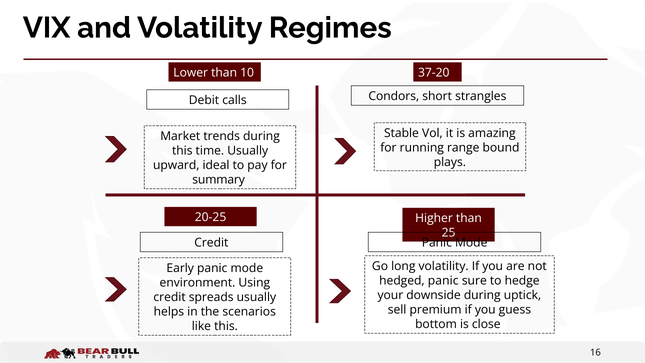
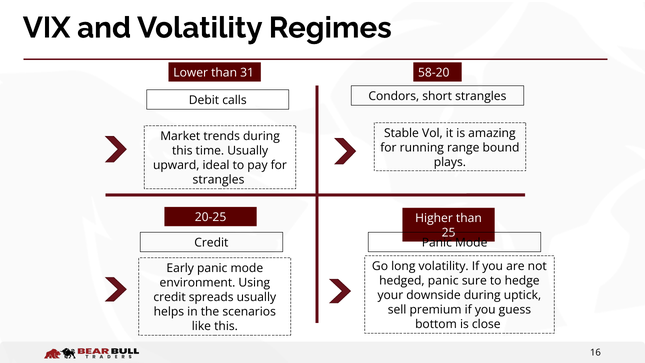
10: 10 -> 31
37-20: 37-20 -> 58-20
summary at (219, 180): summary -> strangles
